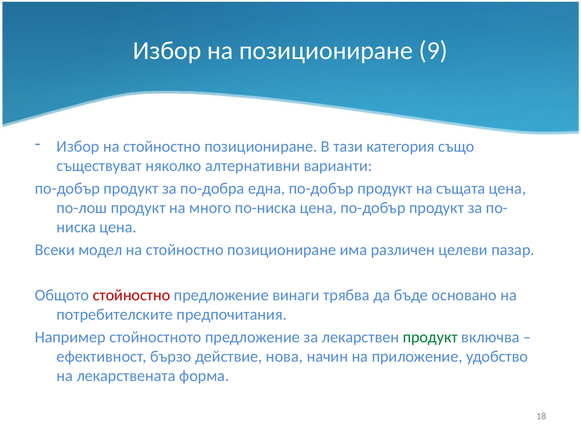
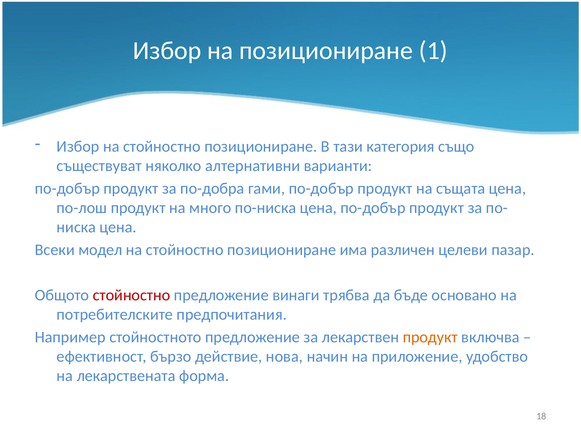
9: 9 -> 1
една: една -> гами
продукт at (430, 337) colour: green -> orange
